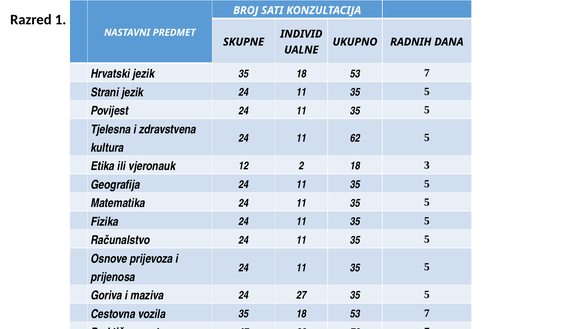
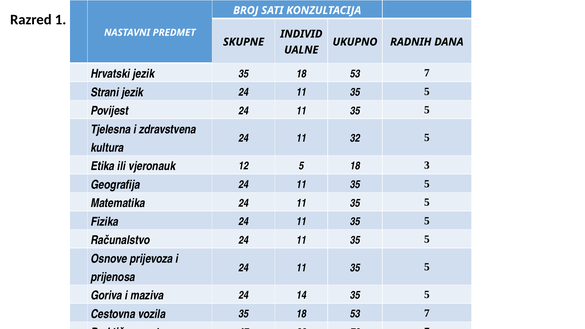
62: 62 -> 32
12 2: 2 -> 5
27: 27 -> 14
